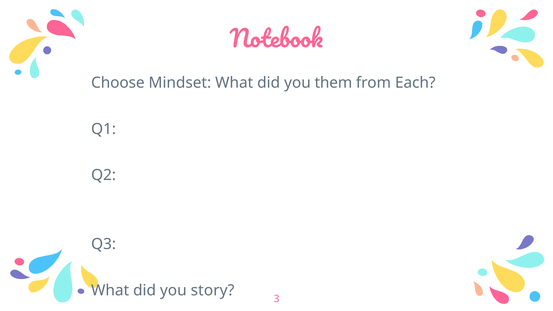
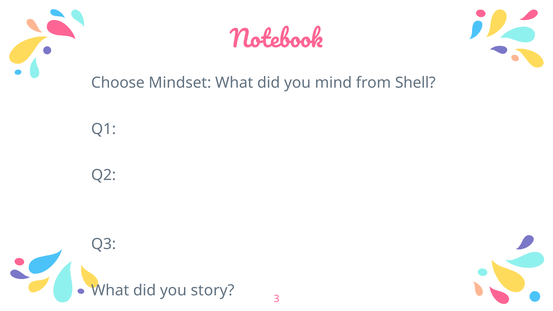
them: them -> mind
Each: Each -> Shell
